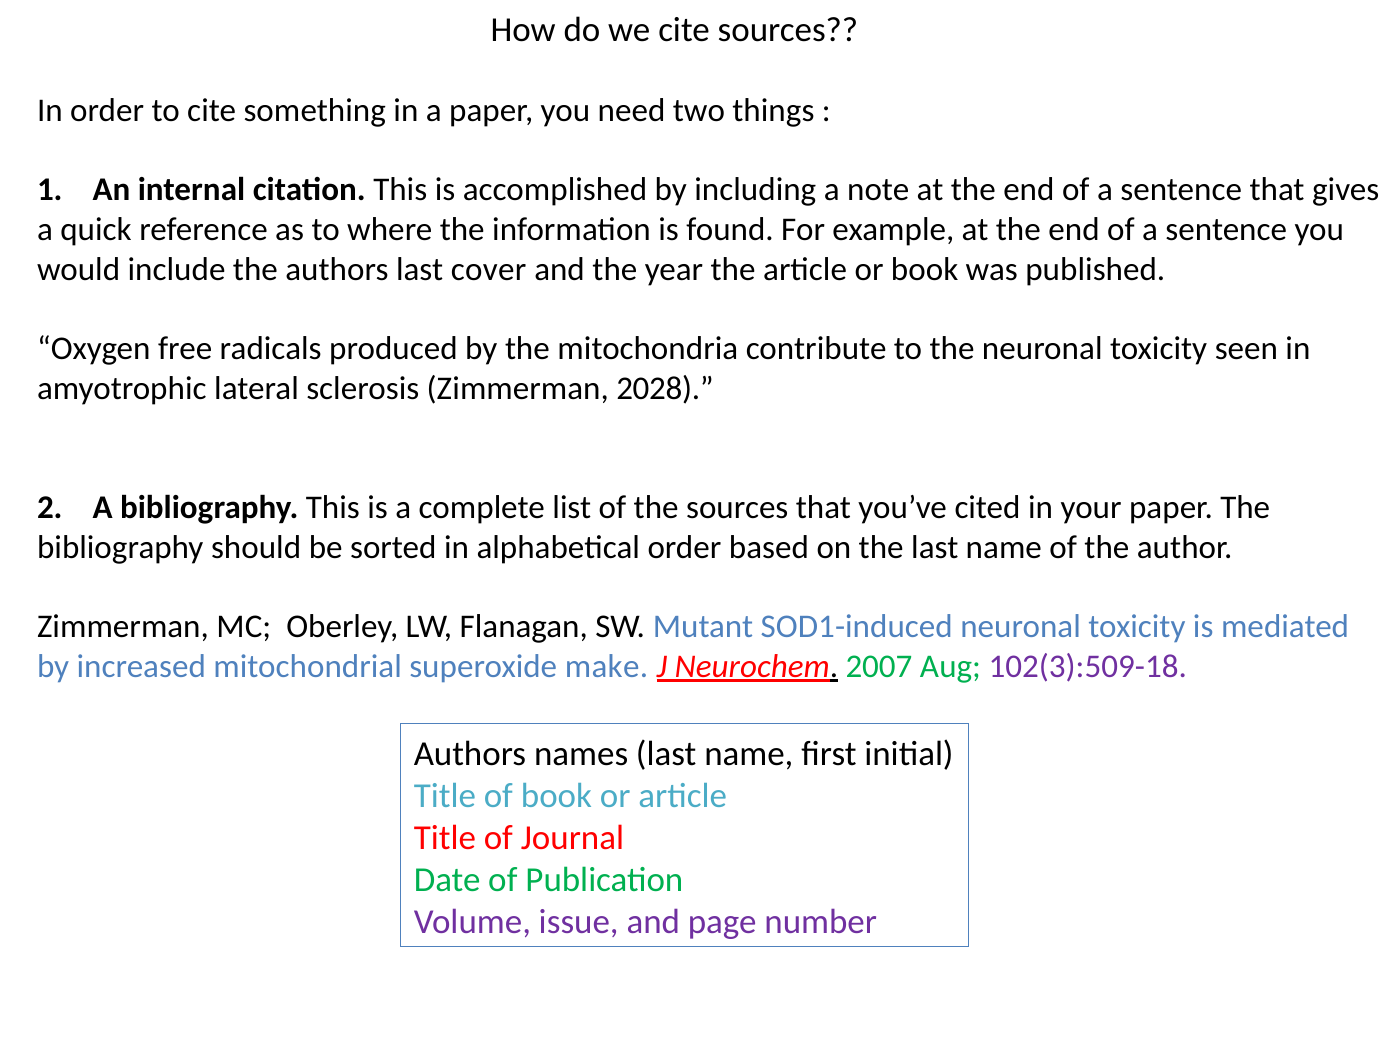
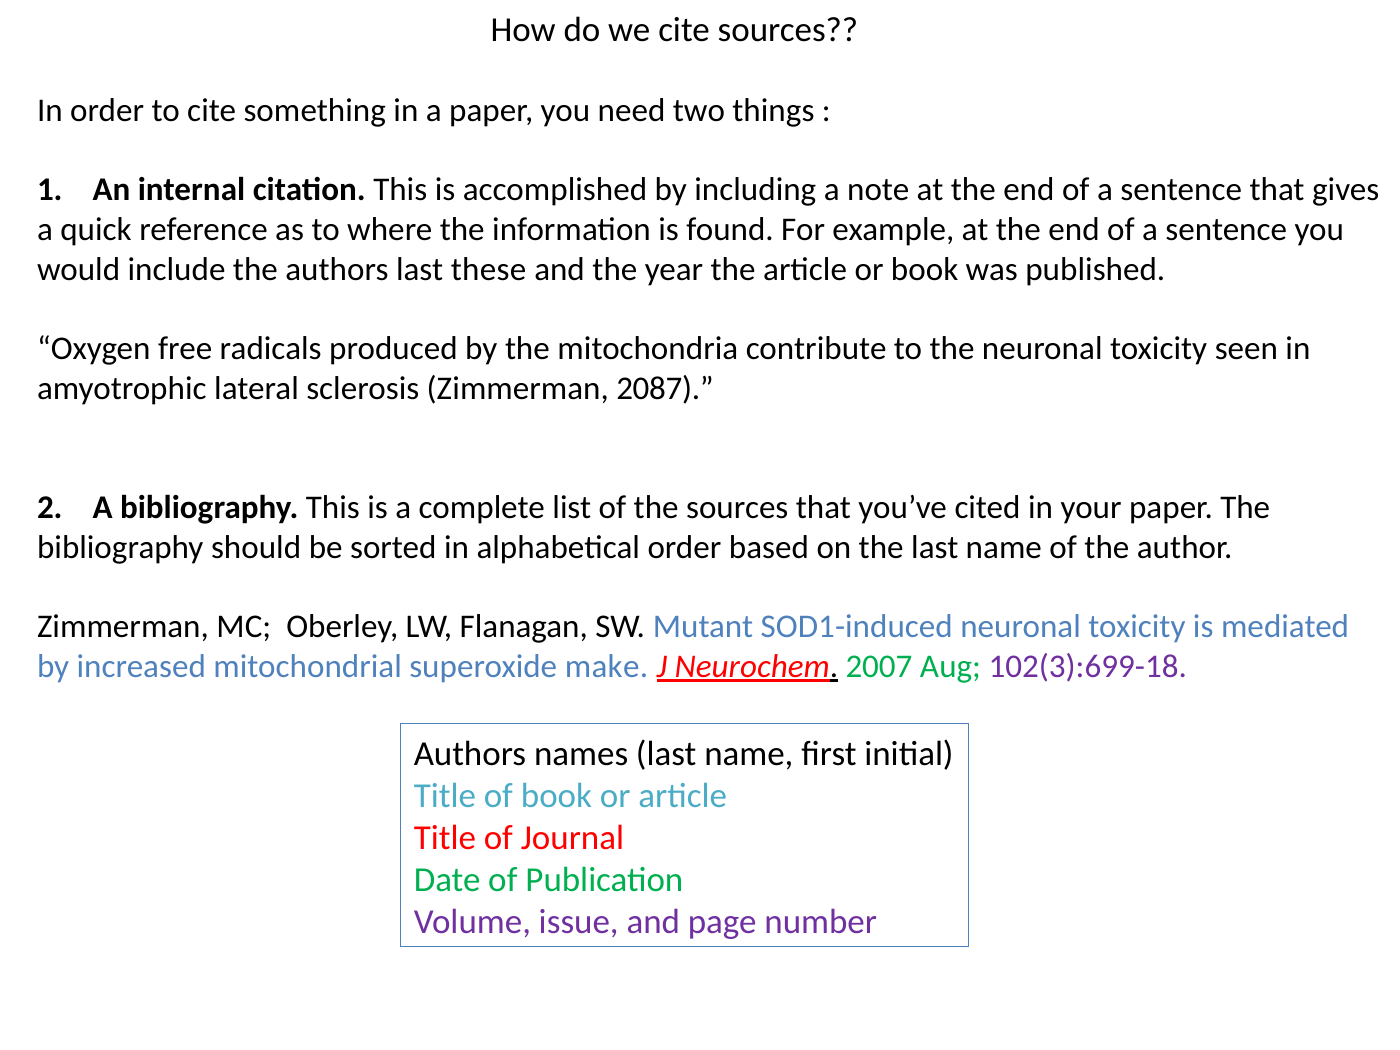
cover: cover -> these
2028: 2028 -> 2087
102(3):509-18: 102(3):509-18 -> 102(3):699-18
